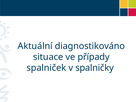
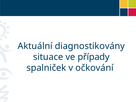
diagnostikováno: diagnostikováno -> diagnostikovány
spalničky: spalničky -> očkování
